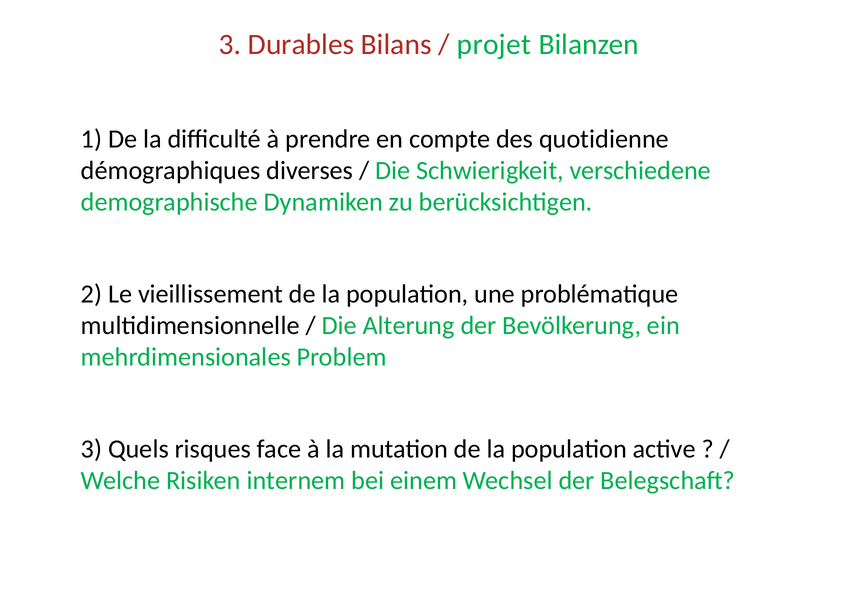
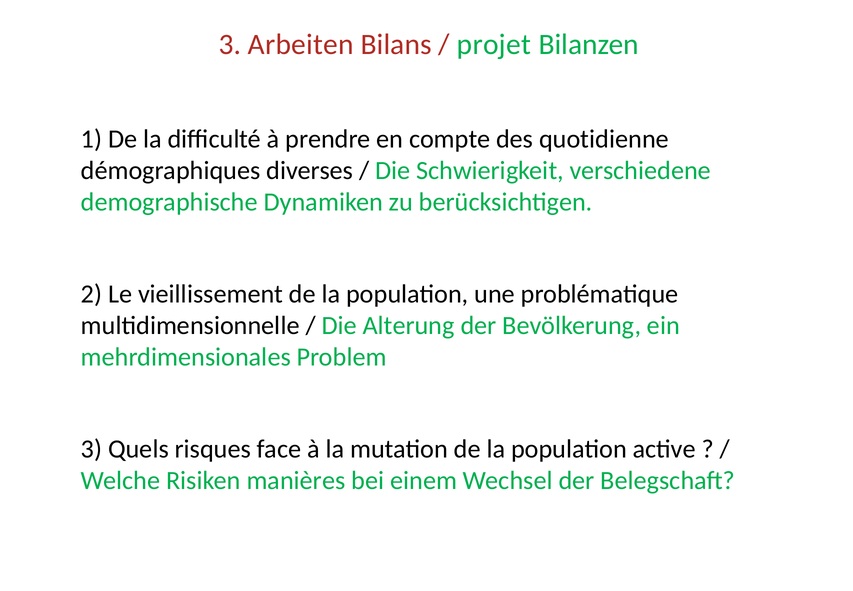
Durables: Durables -> Arbeiten
internem: internem -> manières
